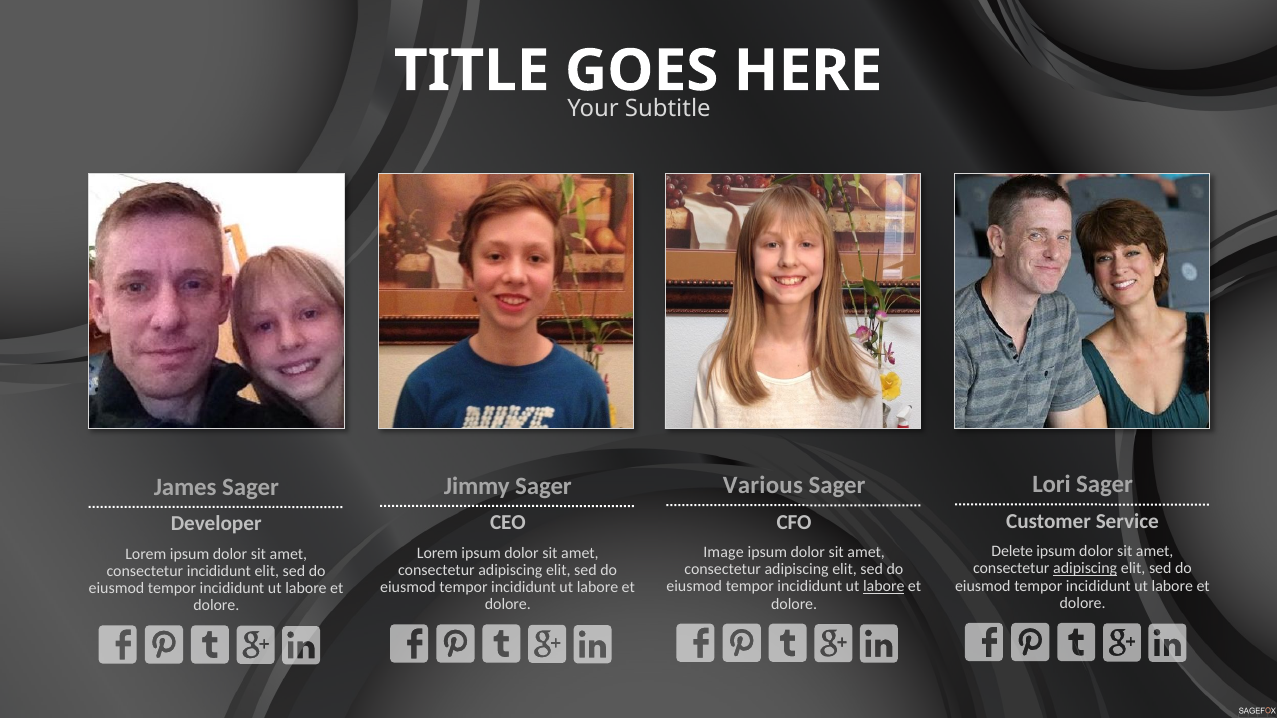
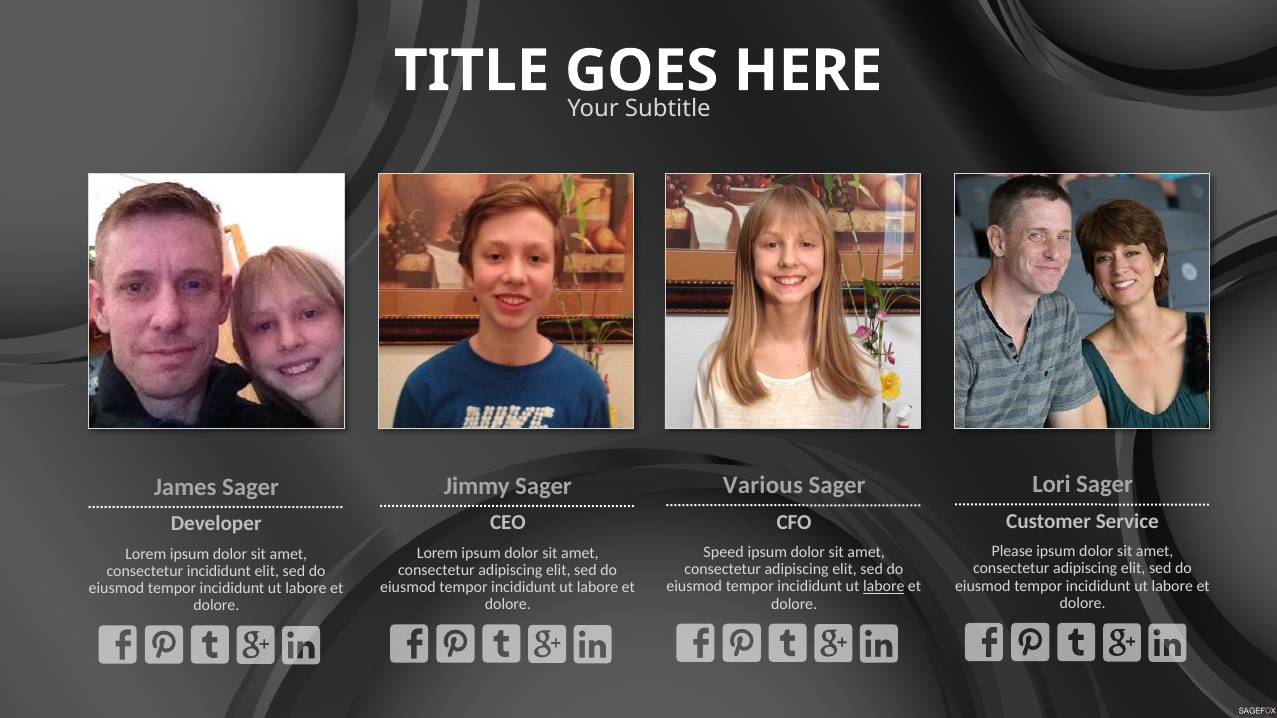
Delete: Delete -> Please
Image: Image -> Speed
adipiscing at (1085, 569) underline: present -> none
